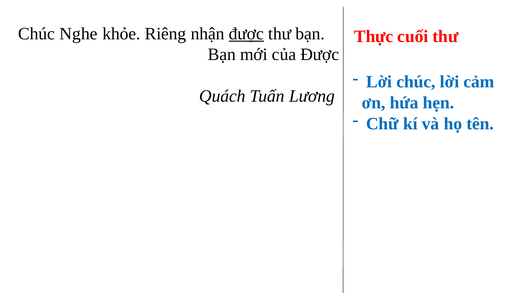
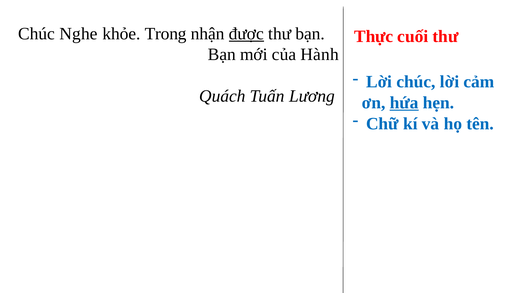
Riêng: Riêng -> Trong
của Được: Được -> Hành
hứa underline: none -> present
